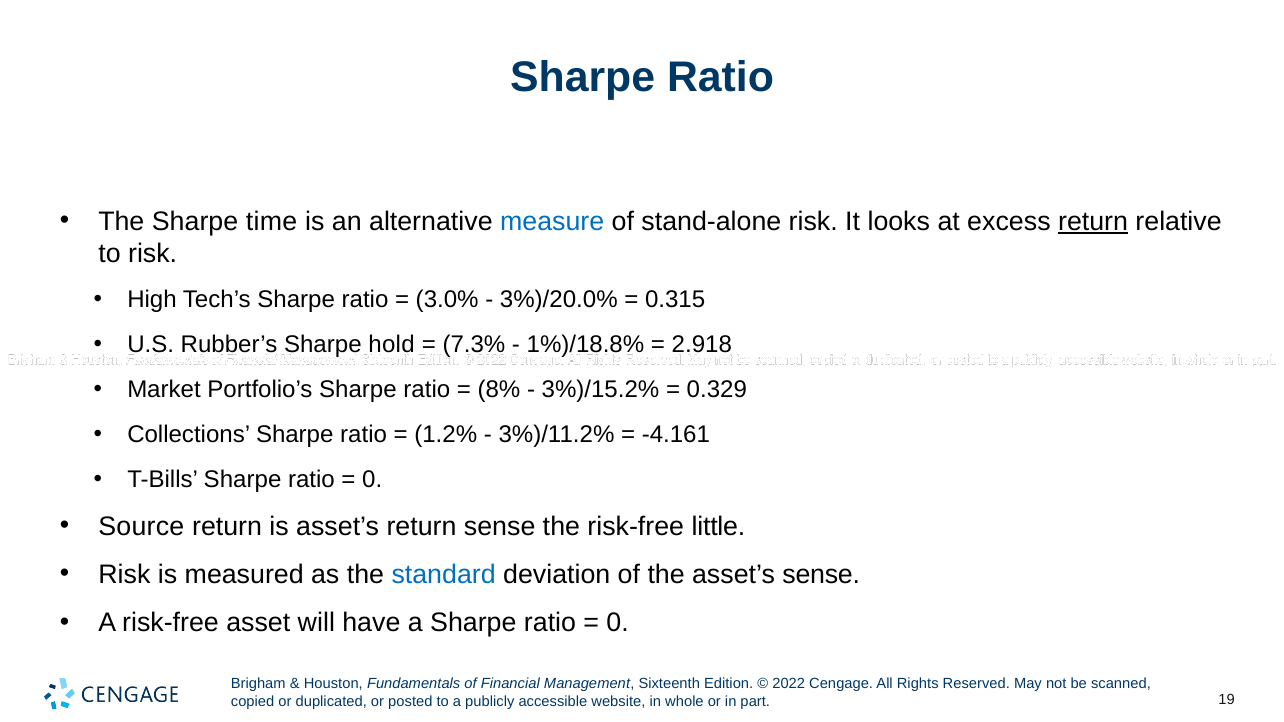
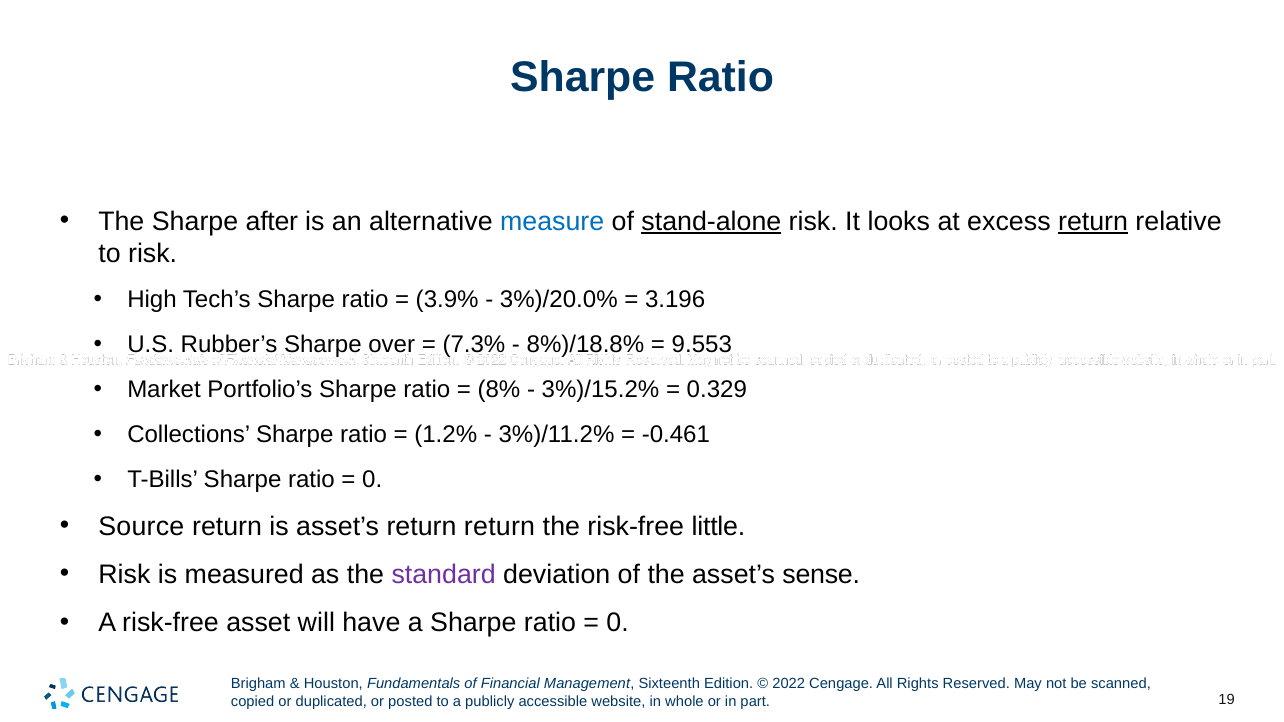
time: time -> after
stand-alone underline: none -> present
3.0%: 3.0% -> 3.9%
0.315: 0.315 -> 3.196
hold: hold -> over
1%)/18.8%: 1%)/18.8% -> 8%)/18.8%
2.918: 2.918 -> 9.553
-4.161: -4.161 -> -0.461
return sense: sense -> return
standard colour: blue -> purple
